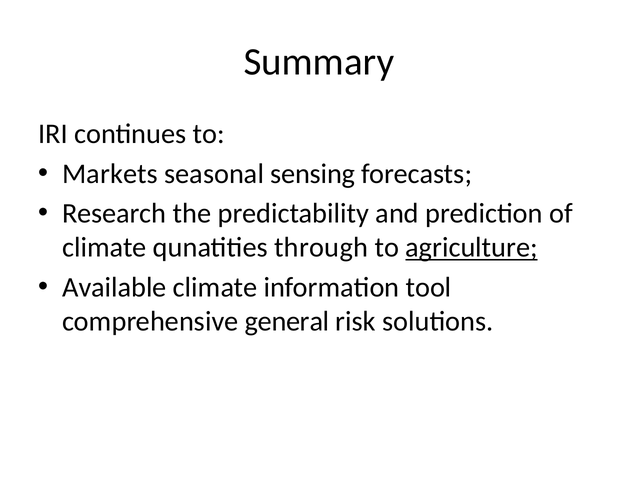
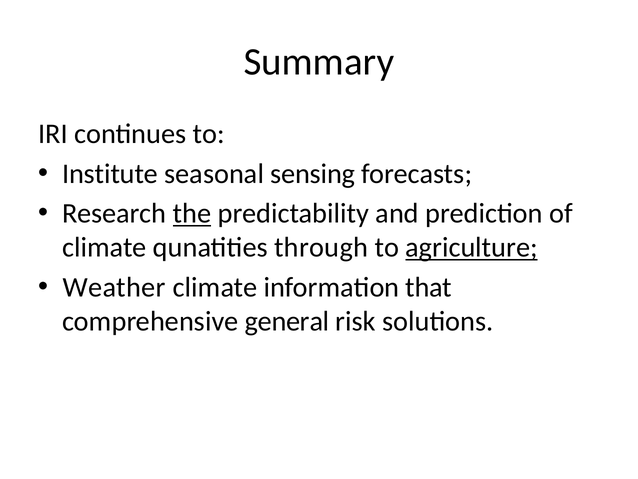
Markets: Markets -> Institute
the underline: none -> present
Available: Available -> Weather
tool: tool -> that
